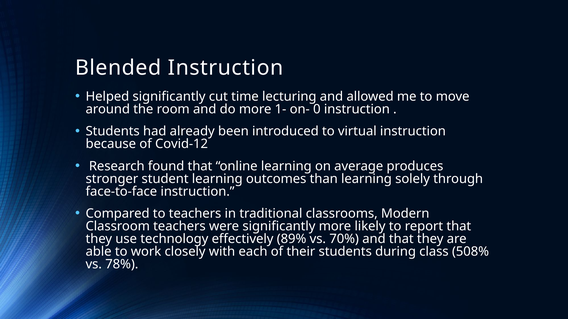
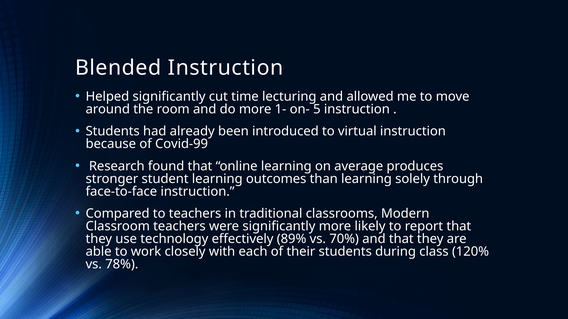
0: 0 -> 5
Covid-12: Covid-12 -> Covid-99
508%: 508% -> 120%
